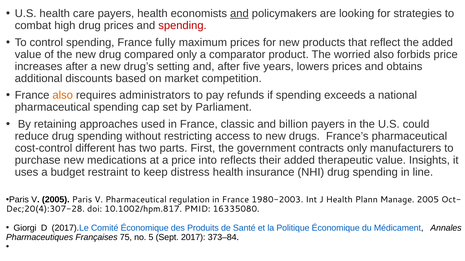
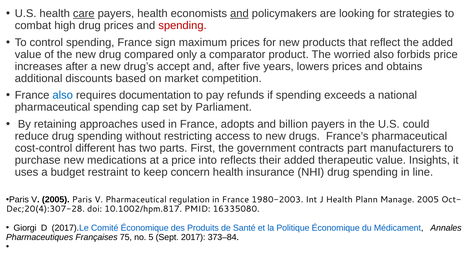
care underline: none -> present
fully: fully -> sign
setting: setting -> accept
also at (63, 95) colour: orange -> blue
administrators: administrators -> documentation
classic: classic -> adopts
contracts only: only -> part
distress: distress -> concern
